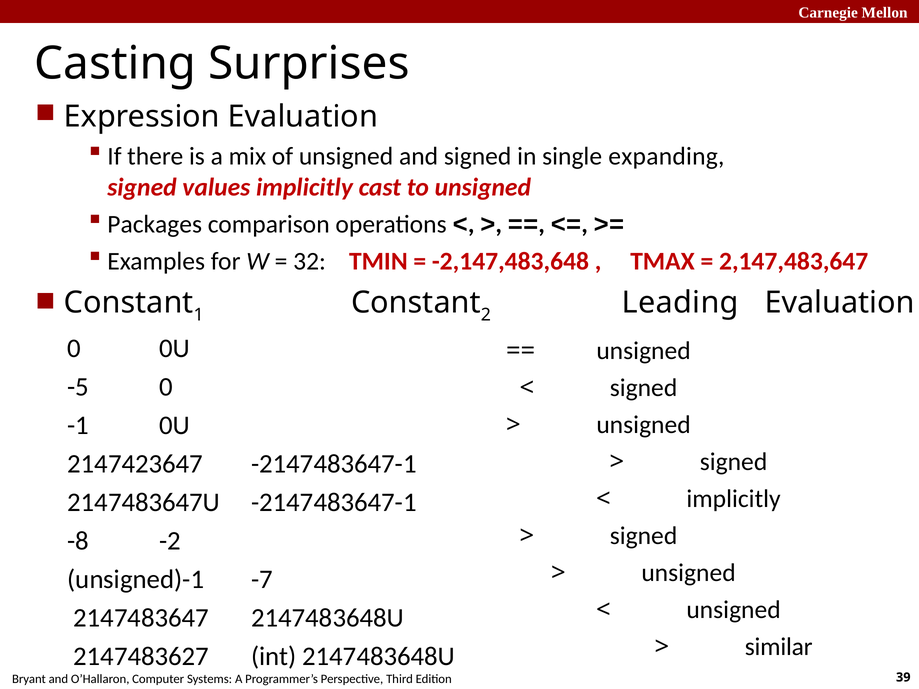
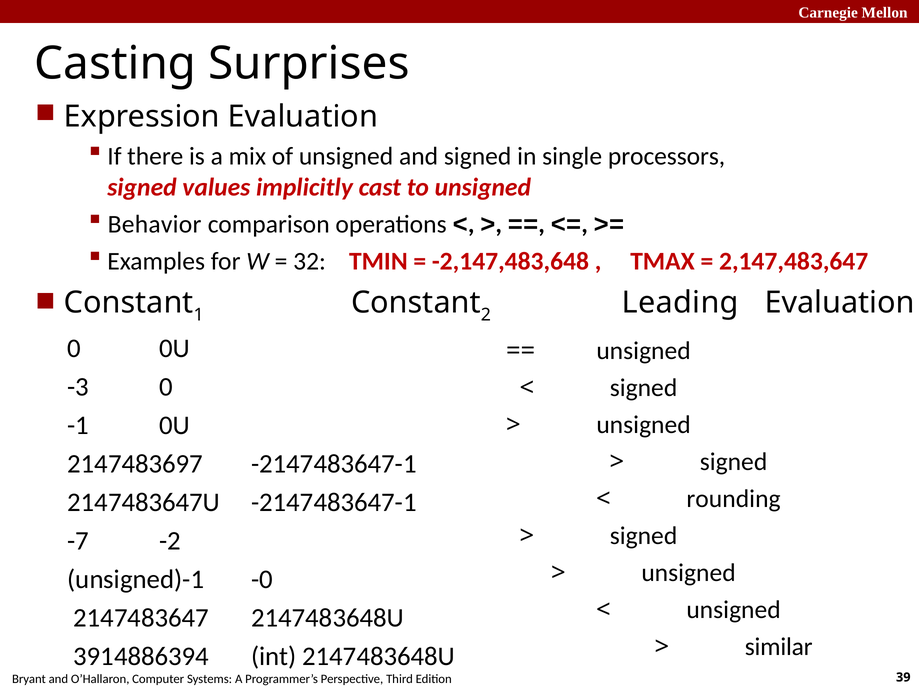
expanding: expanding -> processors
Packages: Packages -> Behavior
-5: -5 -> -3
2147423647: 2147423647 -> 2147483697
implicitly at (734, 499): implicitly -> rounding
-8: -8 -> -7
-7: -7 -> -0
2147483627: 2147483627 -> 3914886394
